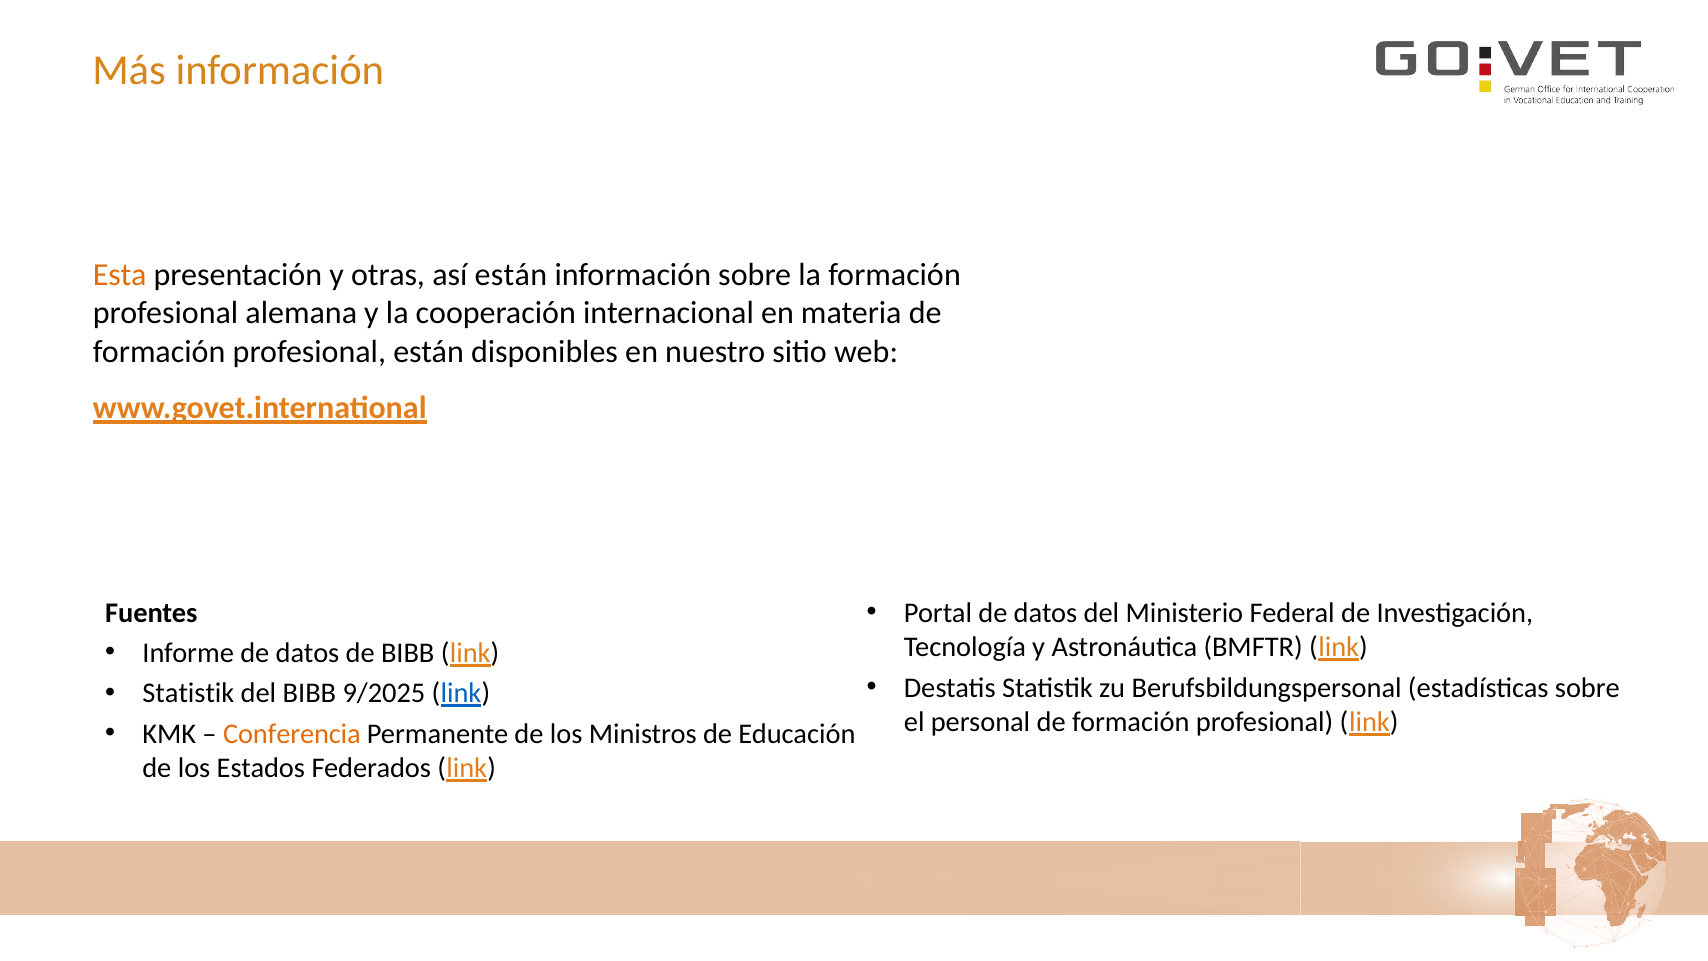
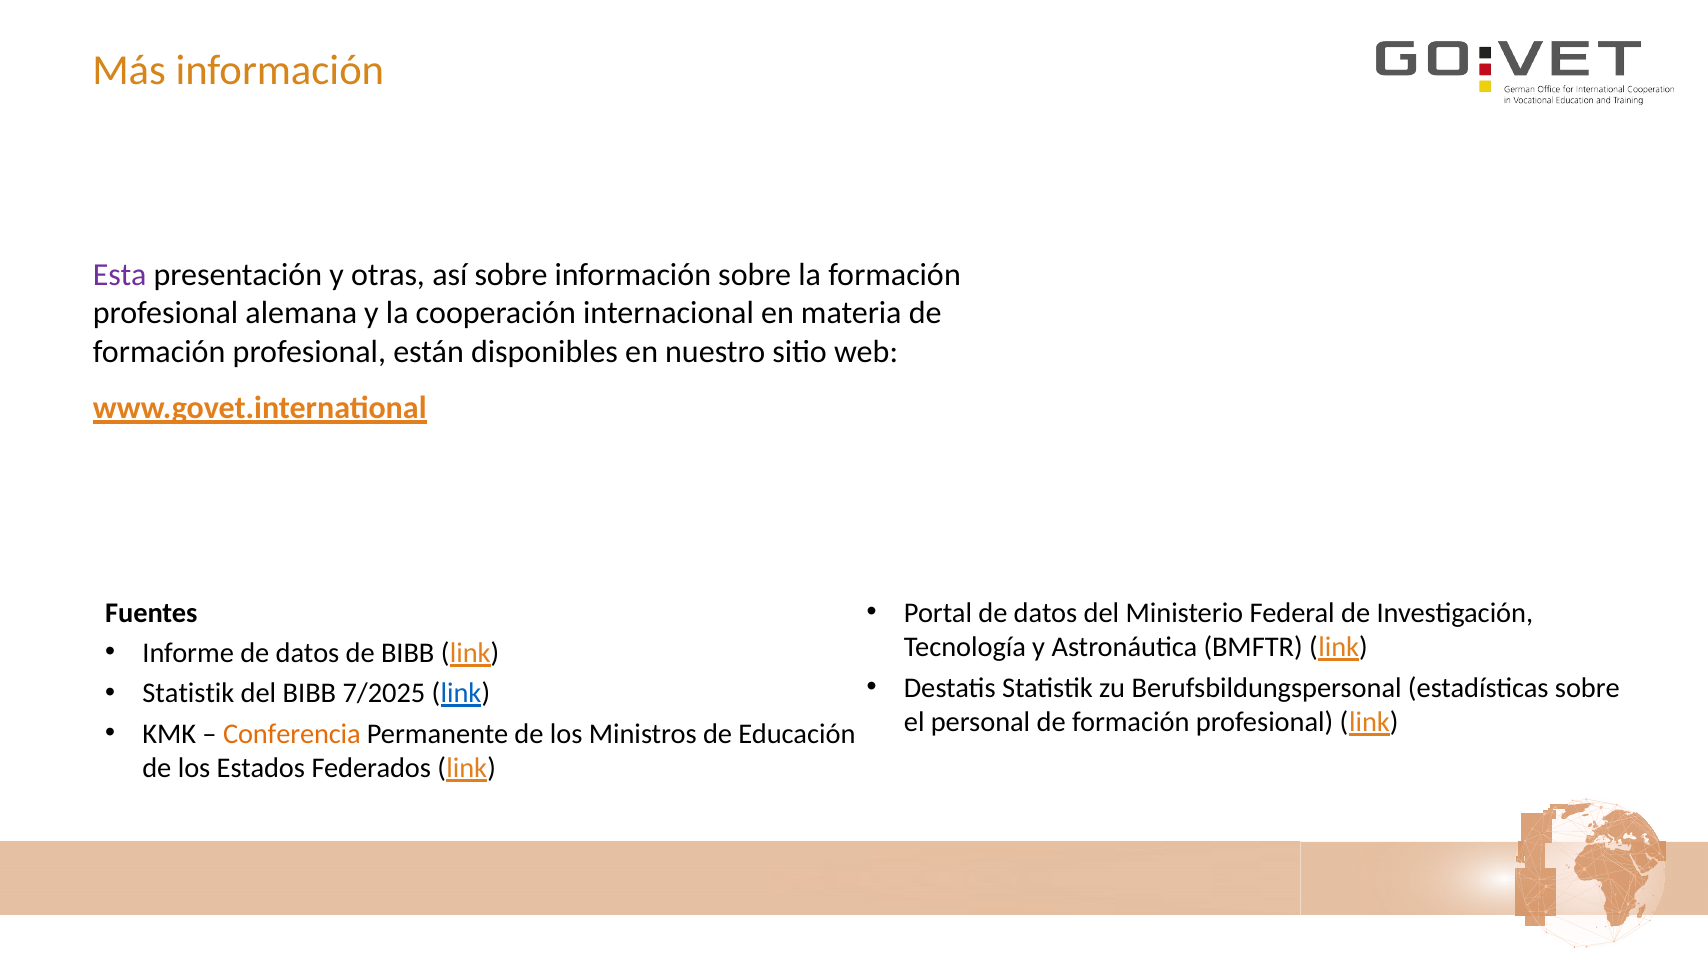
Esta colour: orange -> purple
así están: están -> sobre
9/2025: 9/2025 -> 7/2025
